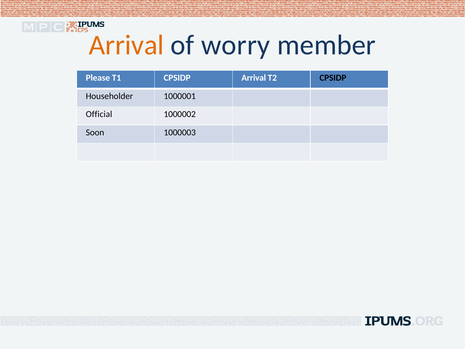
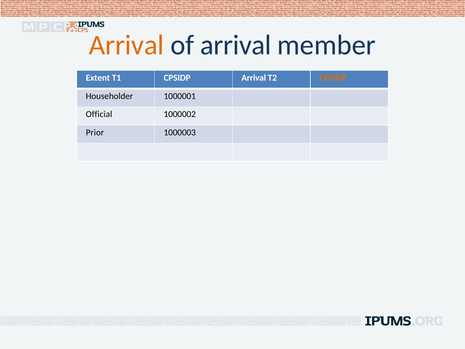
of worry: worry -> arrival
Please: Please -> Extent
CPSIDP at (333, 78) colour: black -> orange
Soon: Soon -> Prior
